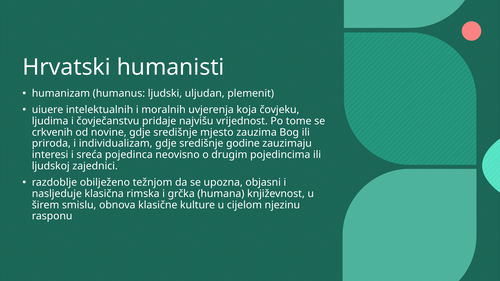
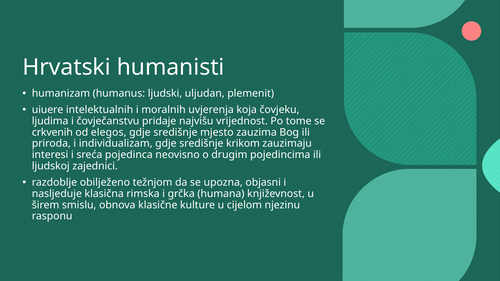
novine: novine -> elegos
godine: godine -> krikom
